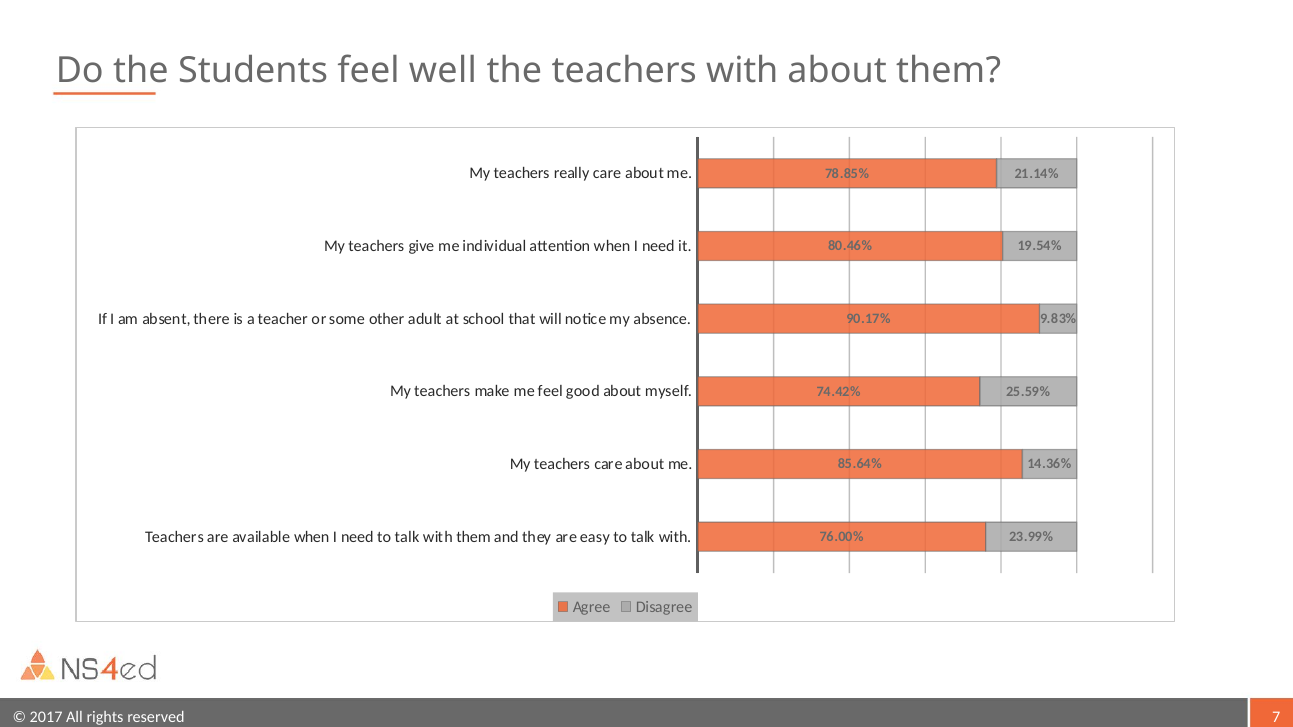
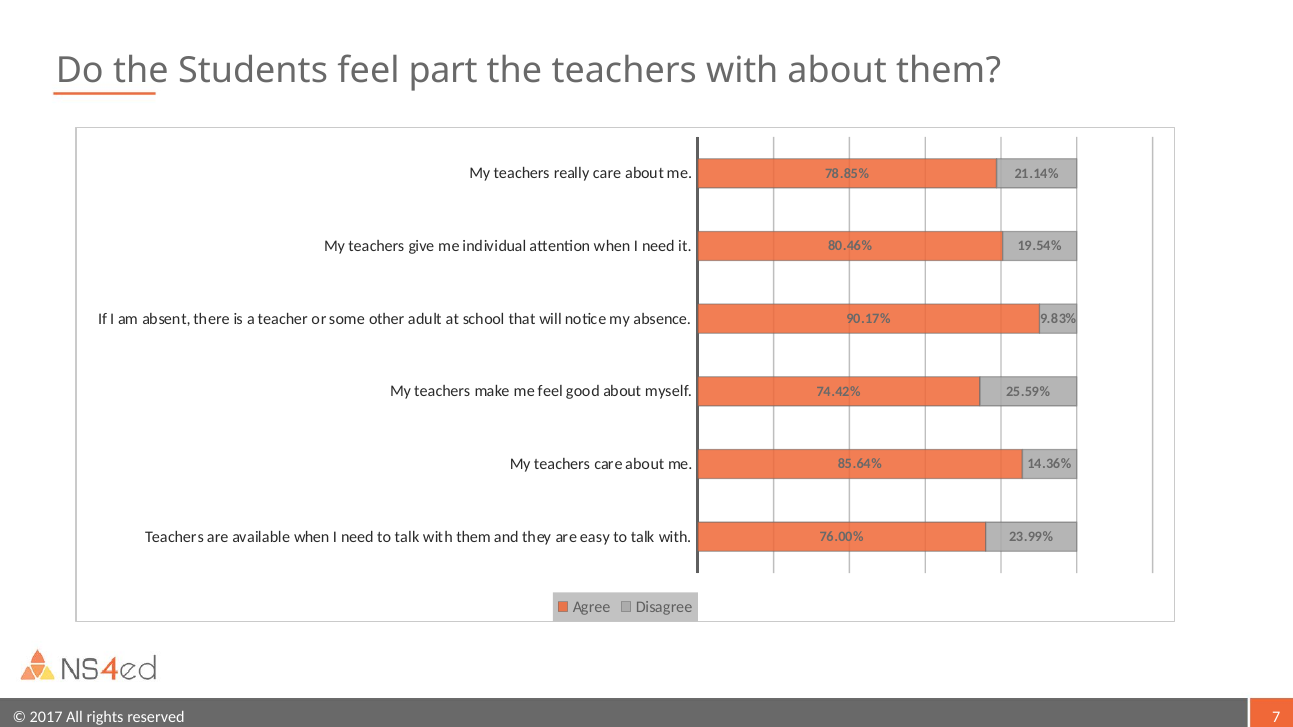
well: well -> part
